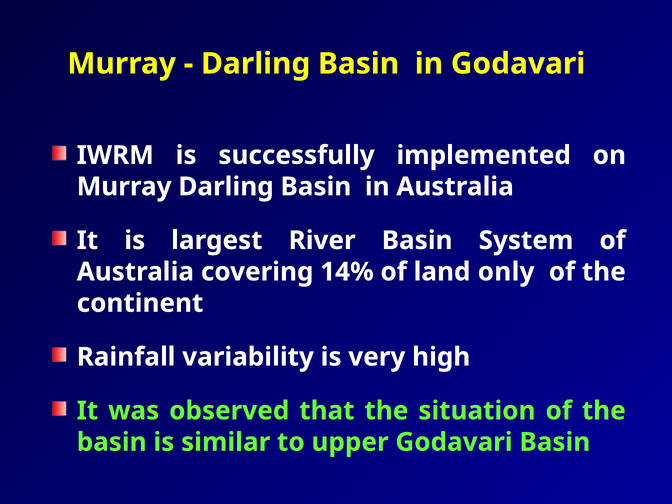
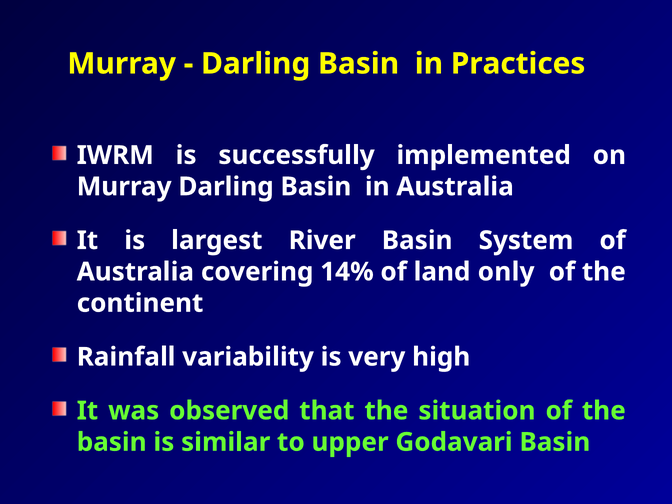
in Godavari: Godavari -> Practices
